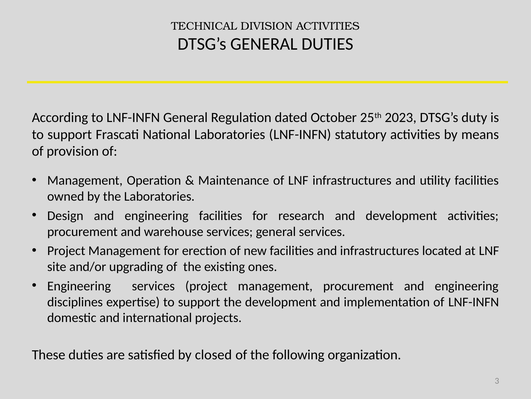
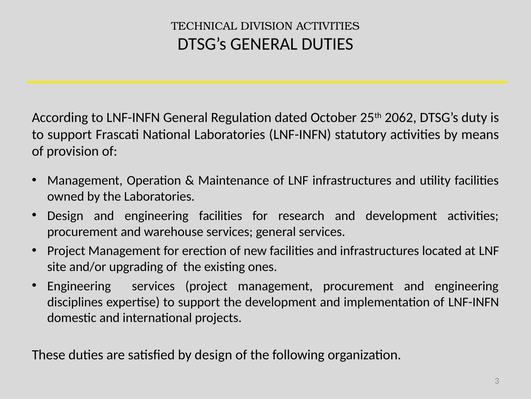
2023: 2023 -> 2062
by closed: closed -> design
